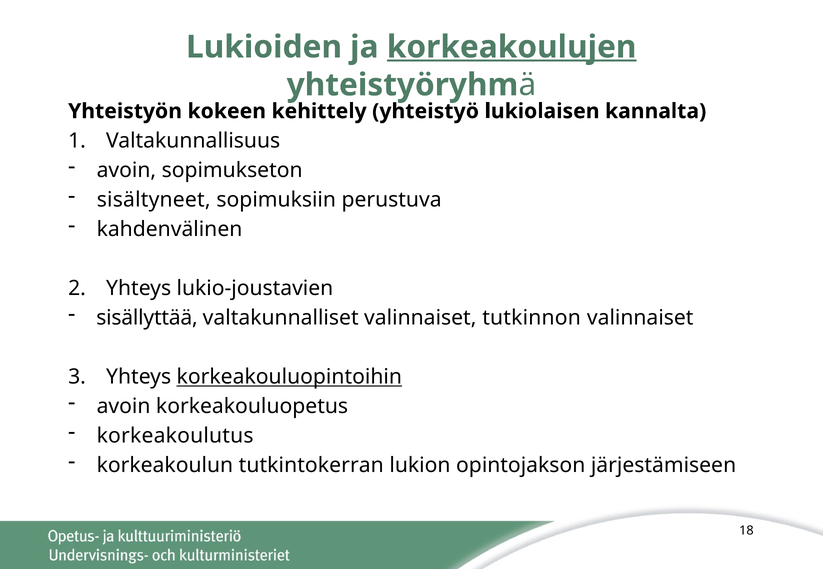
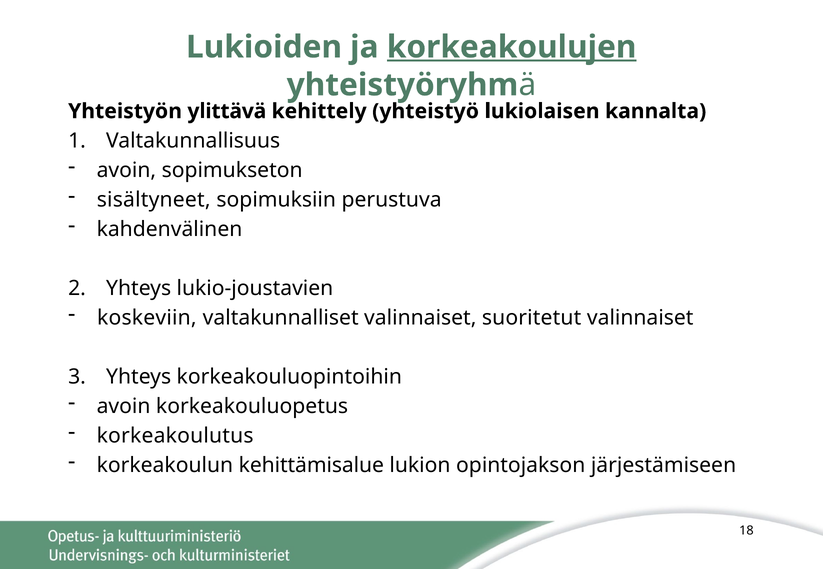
kokeen: kokeen -> ylittävä
sisällyttää: sisällyttää -> koskeviin
tutkinnon: tutkinnon -> suoritetut
korkeakouluopintoihin underline: present -> none
tutkintokerran: tutkintokerran -> kehittämisalue
